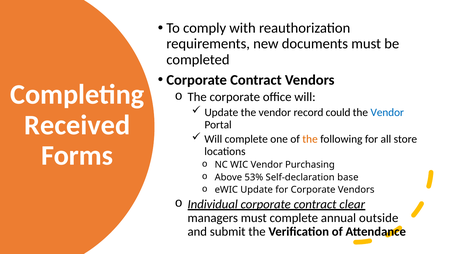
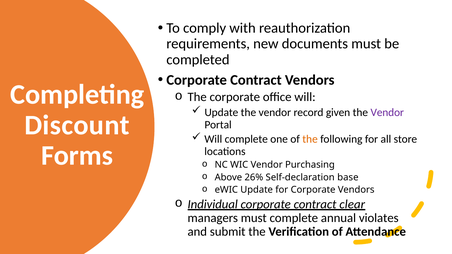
could: could -> given
Vendor at (387, 113) colour: blue -> purple
Received: Received -> Discount
53%: 53% -> 26%
outside: outside -> violates
